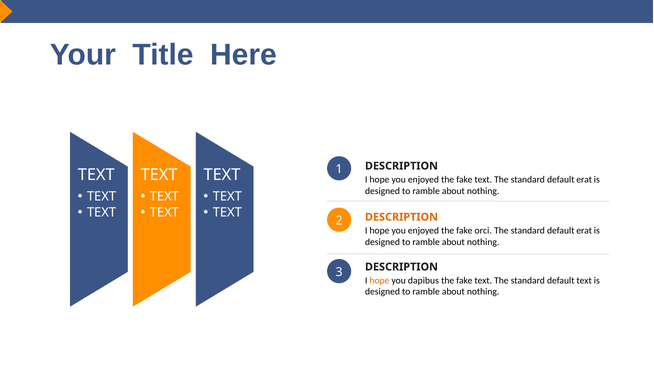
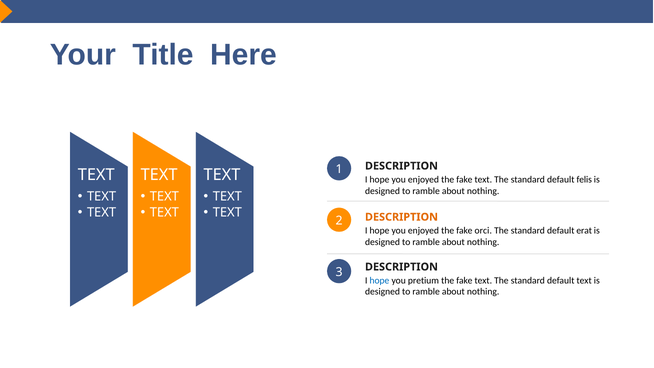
erat at (584, 179): erat -> felis
hope at (379, 280) colour: orange -> blue
dapibus: dapibus -> pretium
